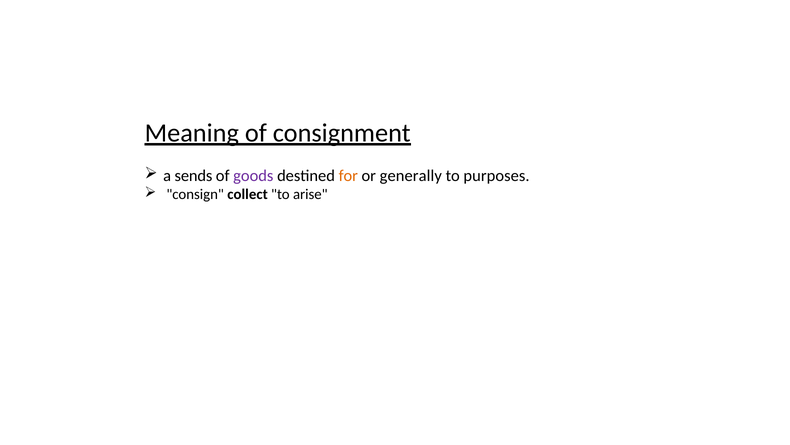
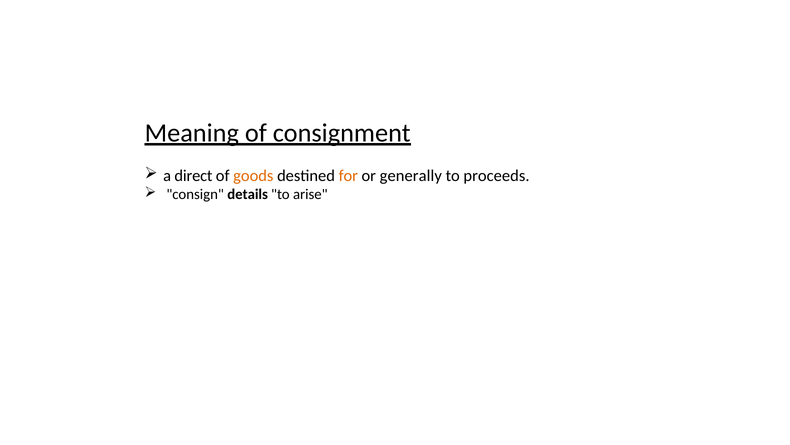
sends: sends -> direct
goods colour: purple -> orange
purposes: purposes -> proceeds
collect: collect -> details
